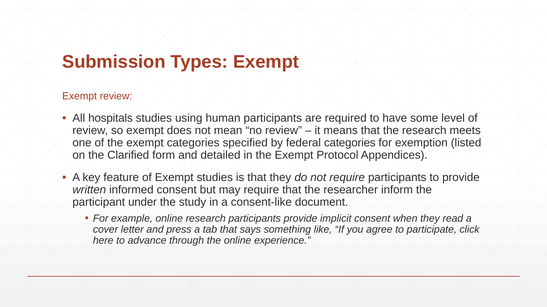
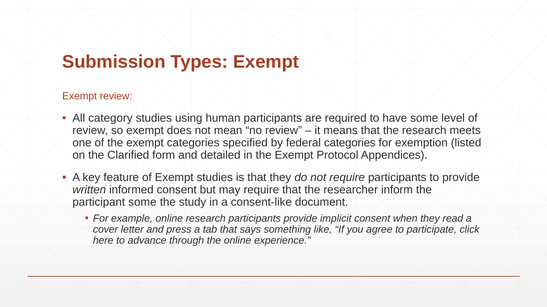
hospitals: hospitals -> category
participant under: under -> some
